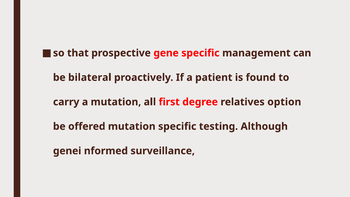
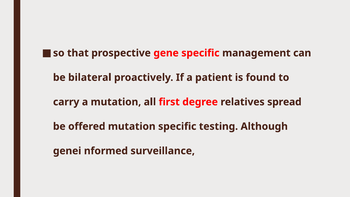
option: option -> spread
